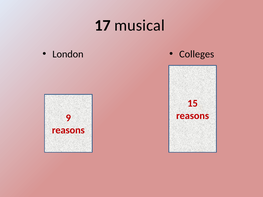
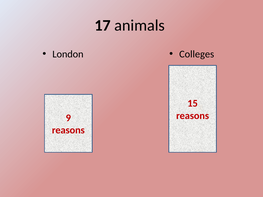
musical: musical -> animals
